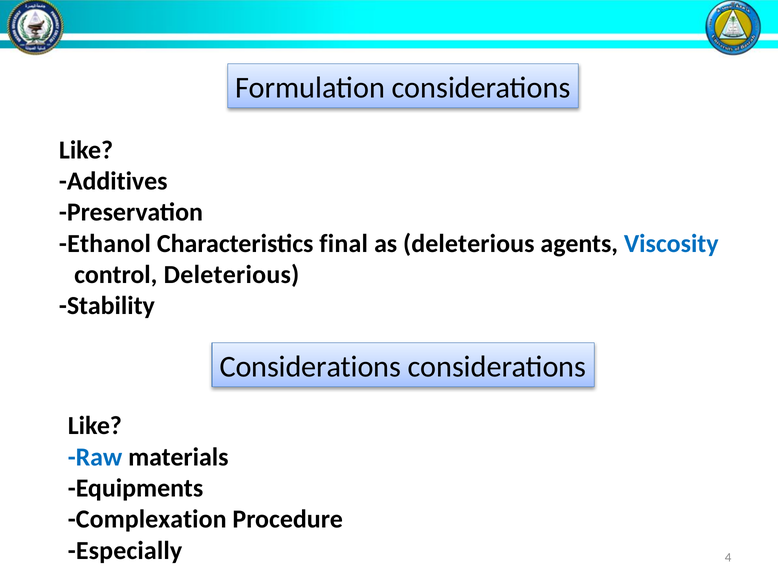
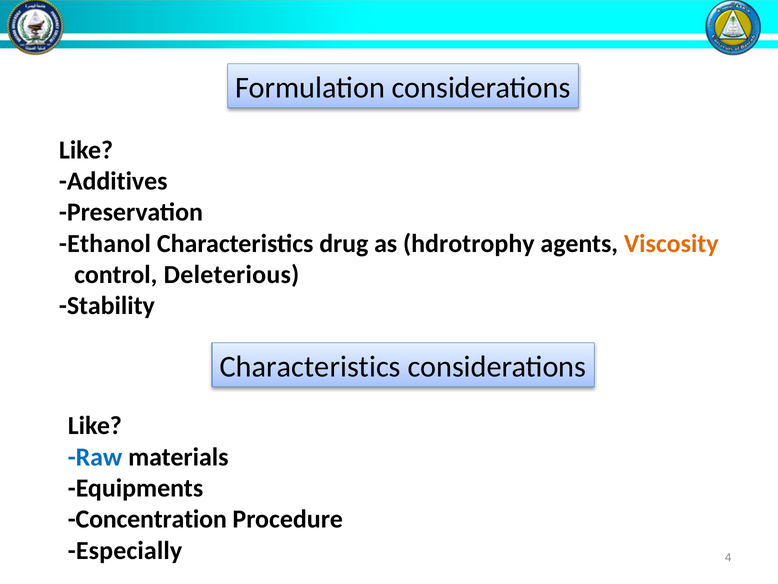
final: final -> drug
as deleterious: deleterious -> hdrotrophy
Viscosity colour: blue -> orange
Considerations at (310, 367): Considerations -> Characteristics
Complexation: Complexation -> Concentration
